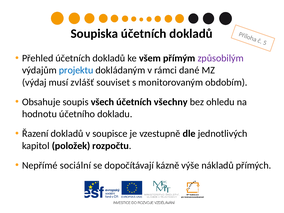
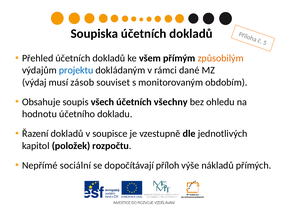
způsobilým colour: purple -> orange
zvlášť: zvlášť -> zásob
kázně: kázně -> příloh
